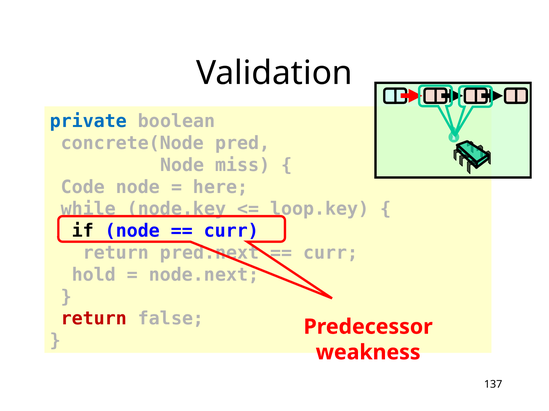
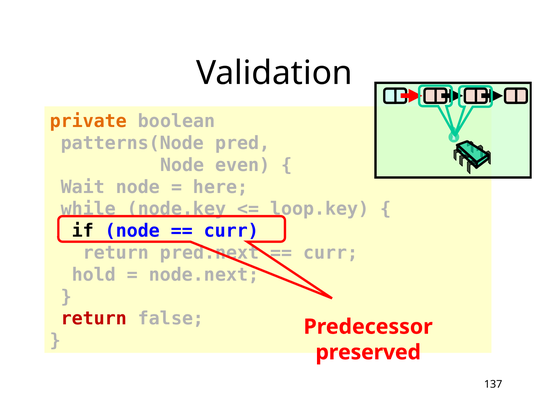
private colour: blue -> orange
concrete(Node: concrete(Node -> patterns(Node
miss: miss -> even
Code: Code -> Wait
weakness: weakness -> preserved
